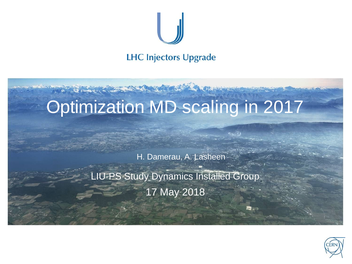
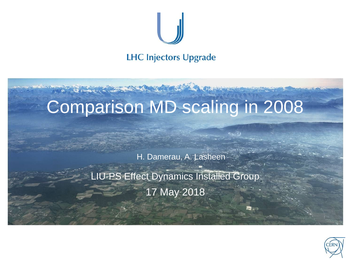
Optimization: Optimization -> Comparison
2017: 2017 -> 2008
Study: Study -> Effect
